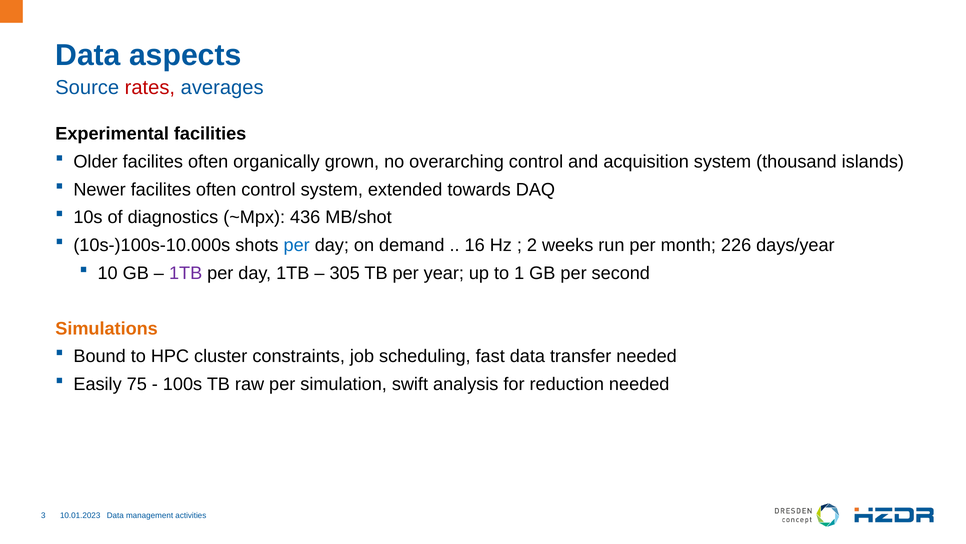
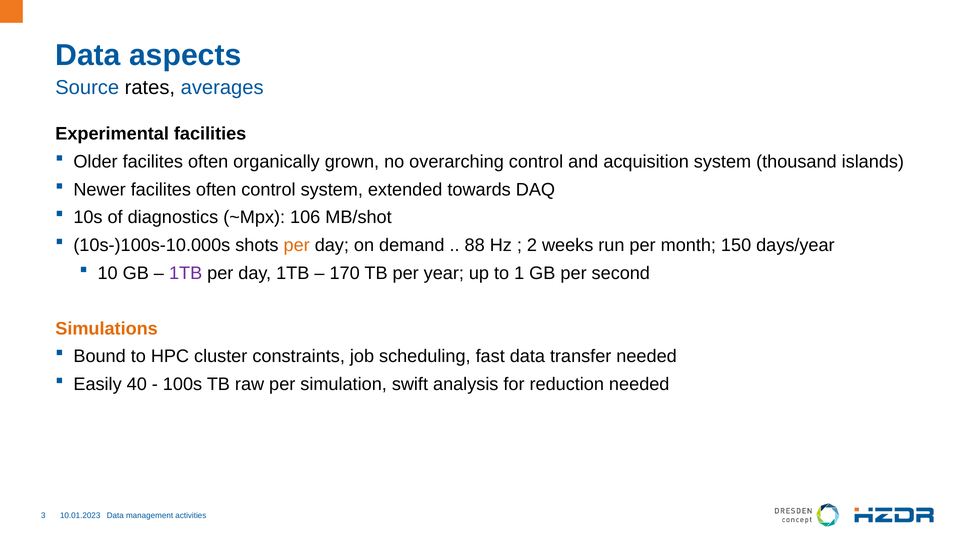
rates colour: red -> black
436: 436 -> 106
per at (297, 245) colour: blue -> orange
16: 16 -> 88
226: 226 -> 150
305: 305 -> 170
75: 75 -> 40
